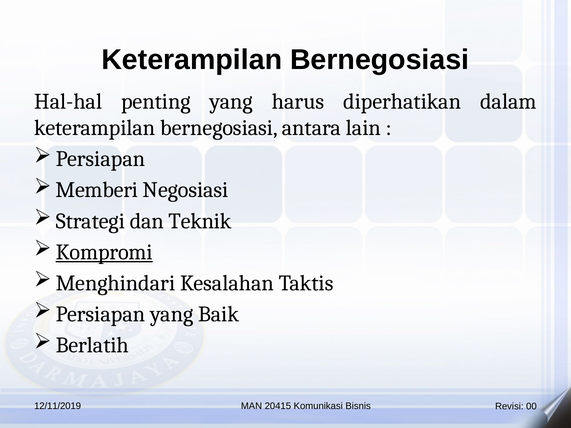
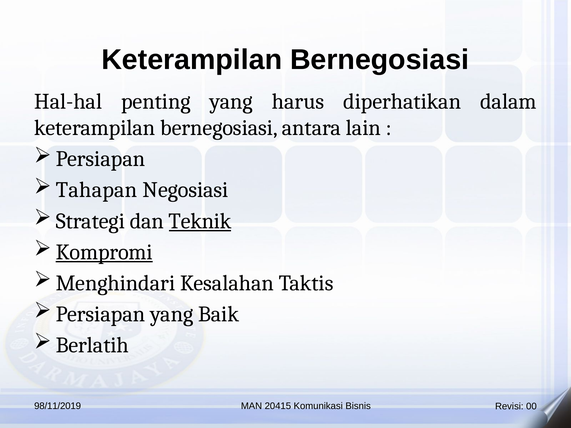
Memberi: Memberi -> Tahapan
Teknik underline: none -> present
12/11/2019: 12/11/2019 -> 98/11/2019
